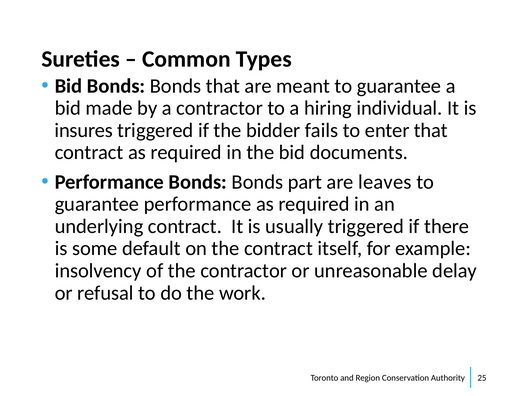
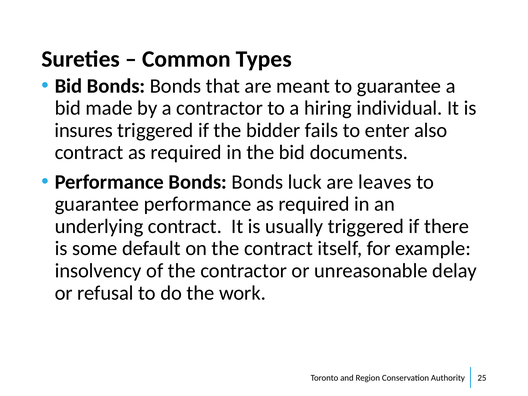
enter that: that -> also
part: part -> luck
